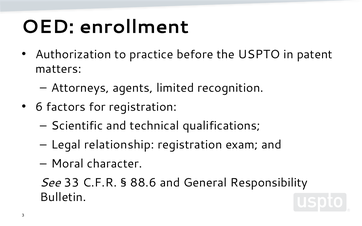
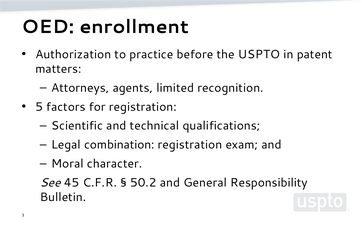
6: 6 -> 5
relationship: relationship -> combination
33: 33 -> 45
88.6: 88.6 -> 50.2
